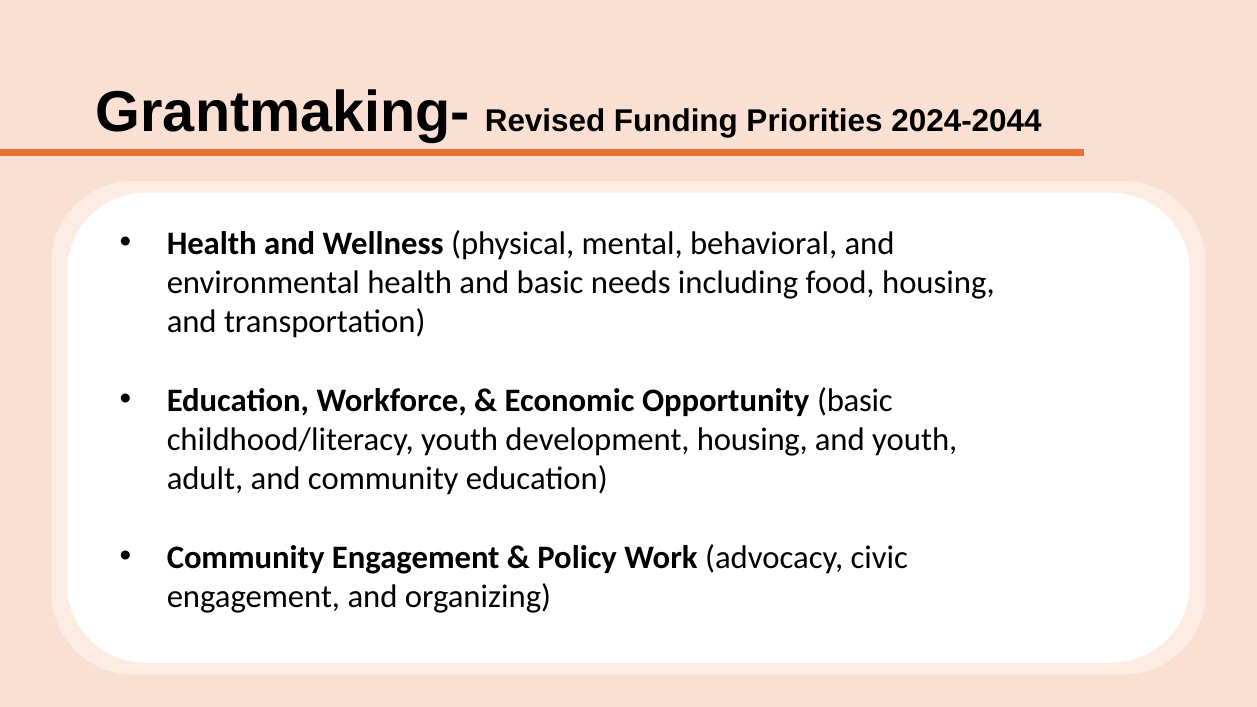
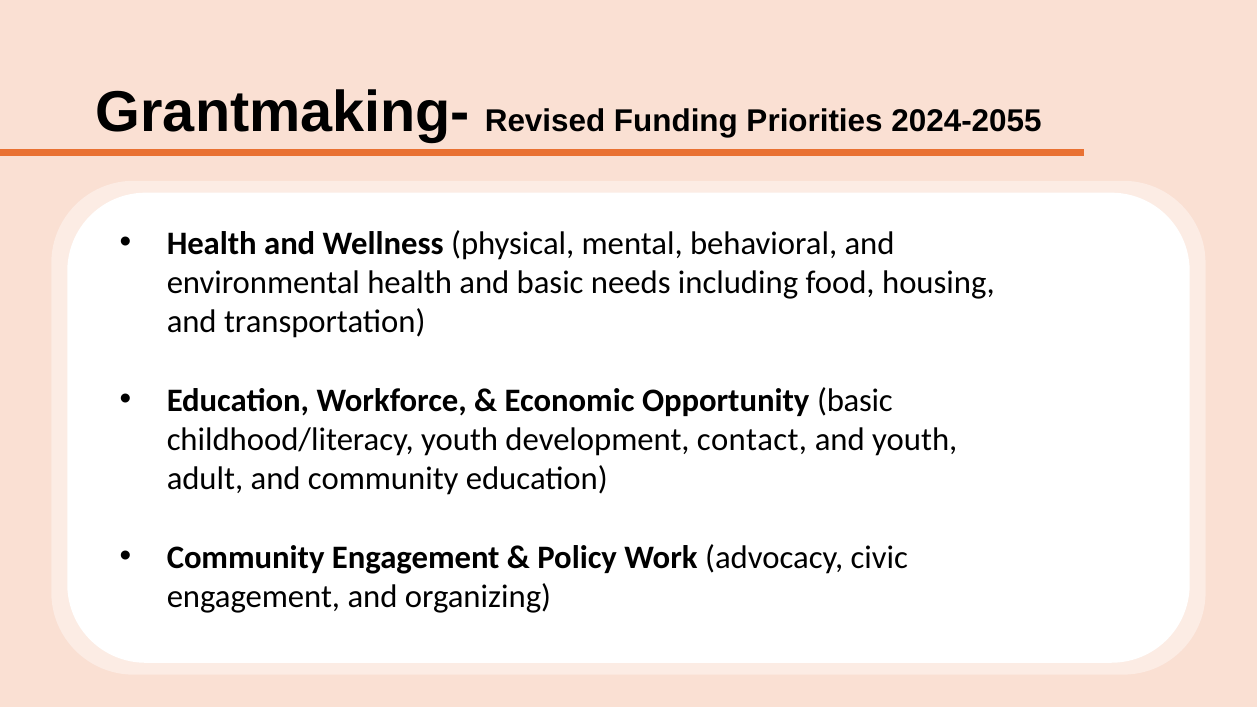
2024-2044: 2024-2044 -> 2024-2055
development housing: housing -> contact
